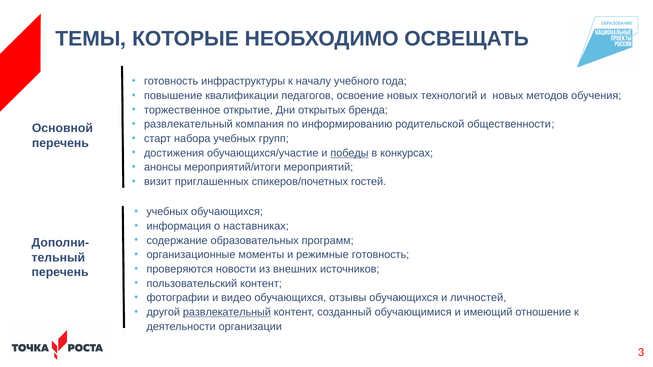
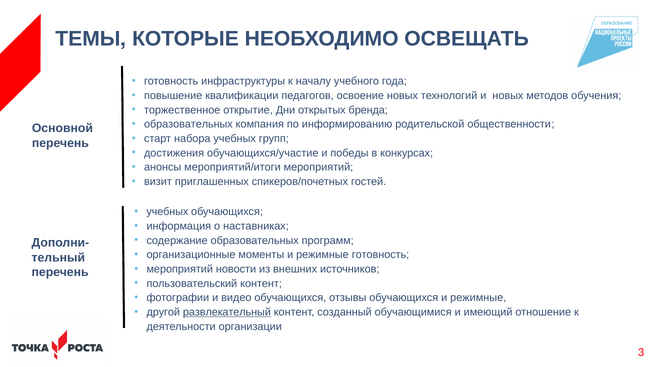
развлекательный at (188, 124): развлекательный -> образовательных
победы underline: present -> none
проверяются at (180, 269): проверяются -> мероприятий
обучающихся и личностей: личностей -> режимные
